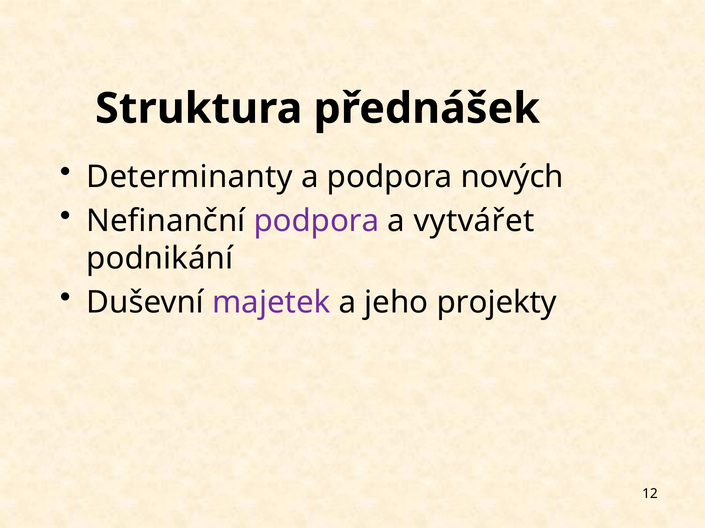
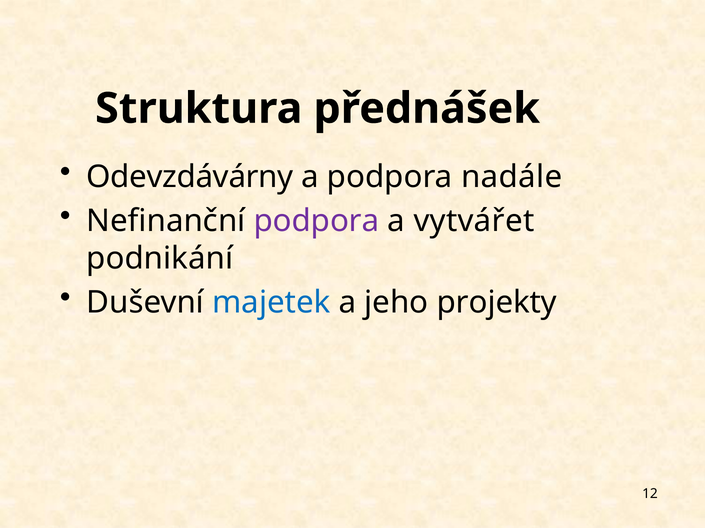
Determinanty: Determinanty -> Odevzdávárny
nových: nových -> nadále
majetek colour: purple -> blue
